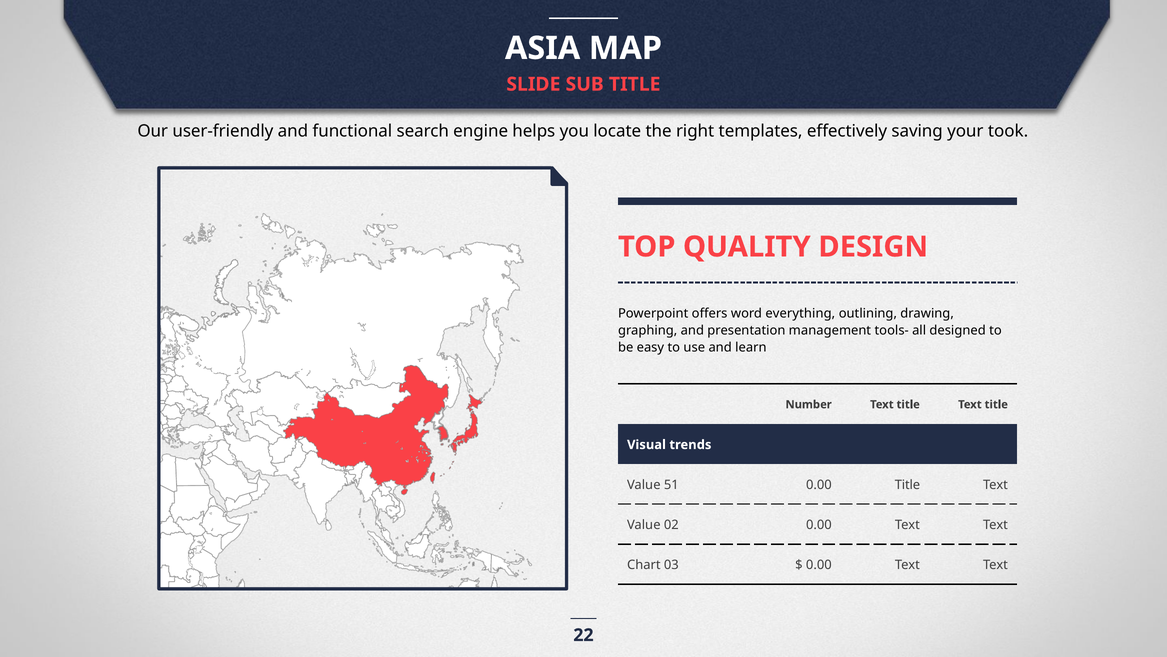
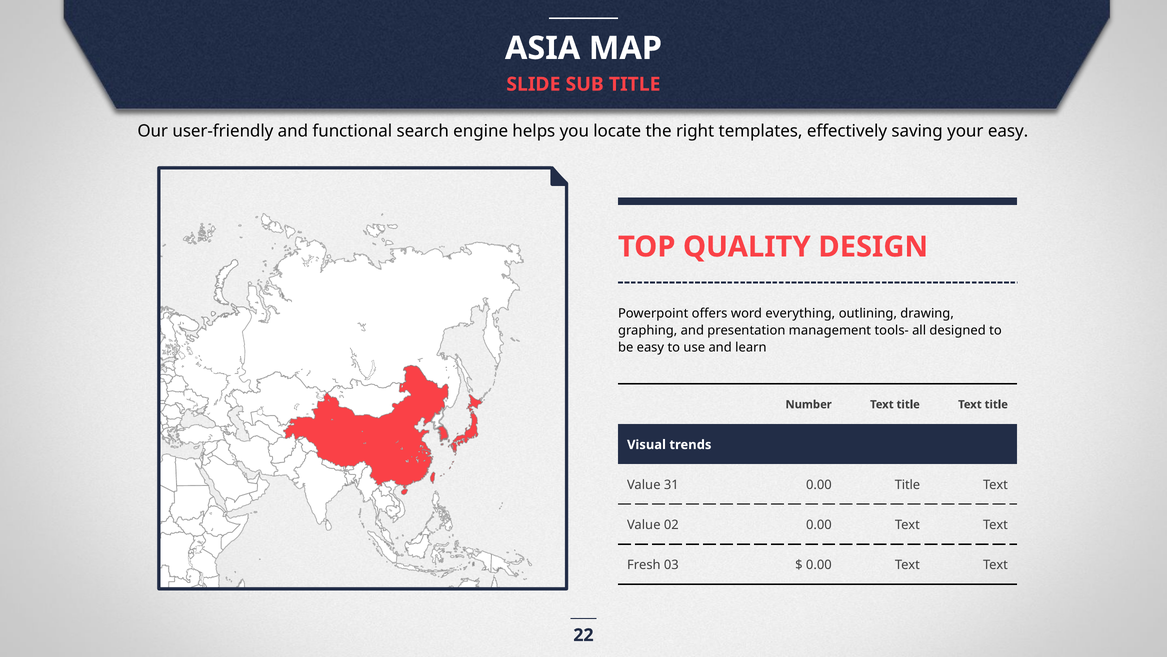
your took: took -> easy
51: 51 -> 31
Chart: Chart -> Fresh
